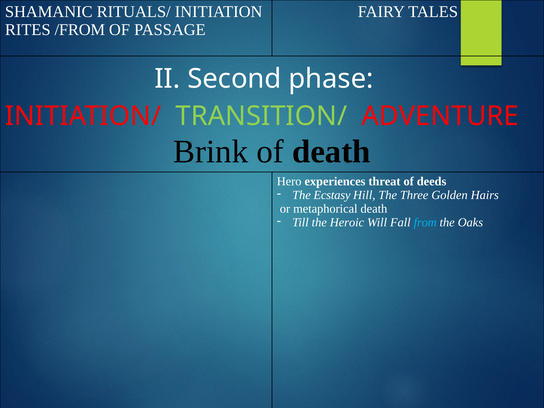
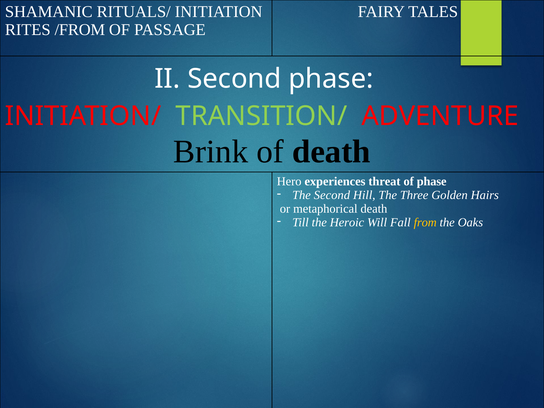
of deeds: deeds -> phase
The Ecstasy: Ecstasy -> Second
from colour: light blue -> yellow
